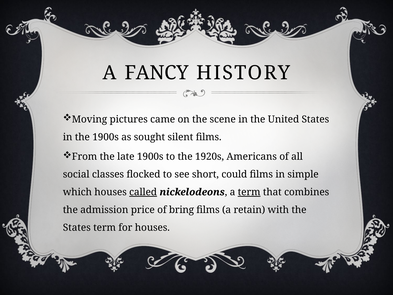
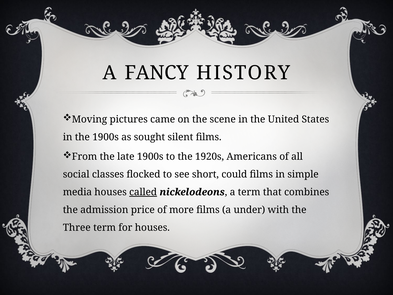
which: which -> media
term at (249, 192) underline: present -> none
bring: bring -> more
retain: retain -> under
States at (77, 227): States -> Three
